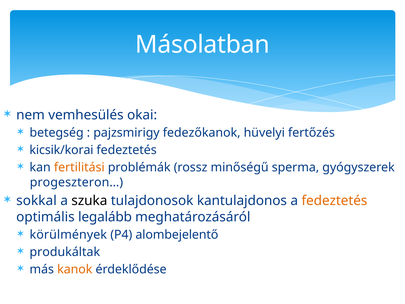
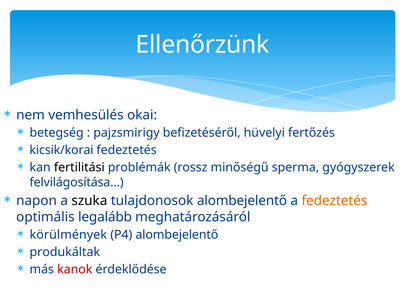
Másolatban: Másolatban -> Ellenőrzünk
fedezőkanok: fedezőkanok -> befizetéséről
fertilitási colour: orange -> black
progeszteron…: progeszteron… -> felvilágosítása…
sokkal: sokkal -> napon
tulajdonosok kantulajdonos: kantulajdonos -> alombejelentő
kanok colour: orange -> red
